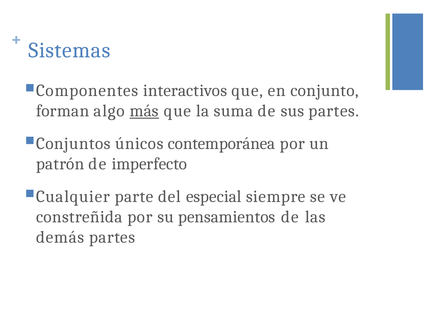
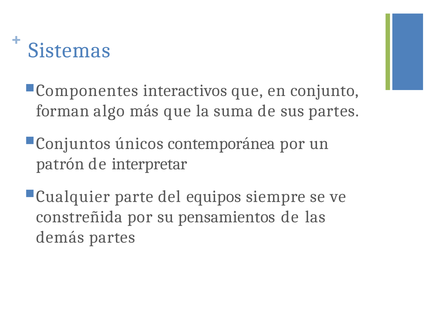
más underline: present -> none
imperfecto: imperfecto -> interpretar
especial: especial -> equipos
